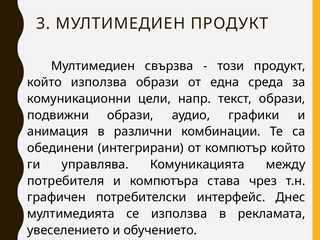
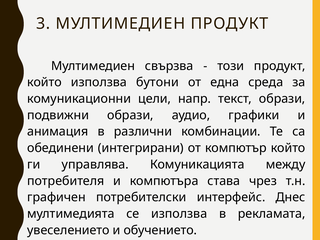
използва образи: образи -> бутони
